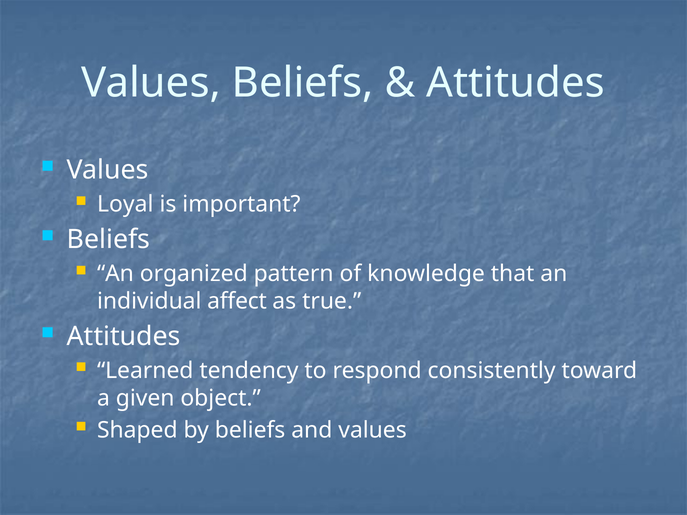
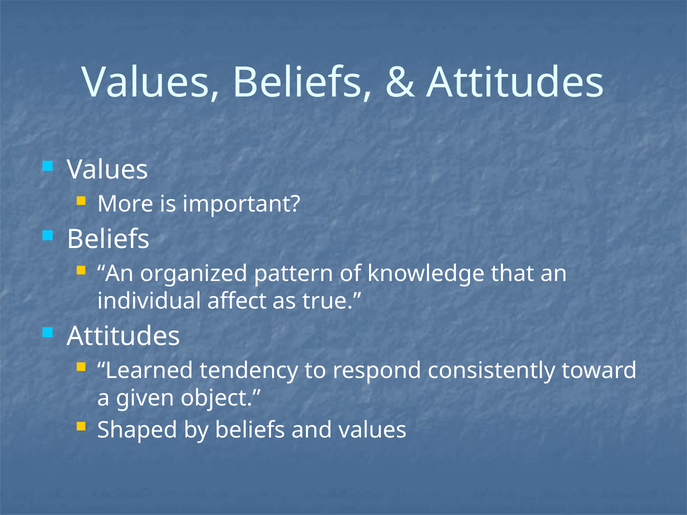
Loyal: Loyal -> More
